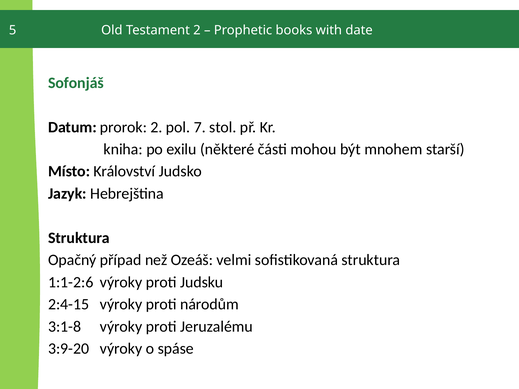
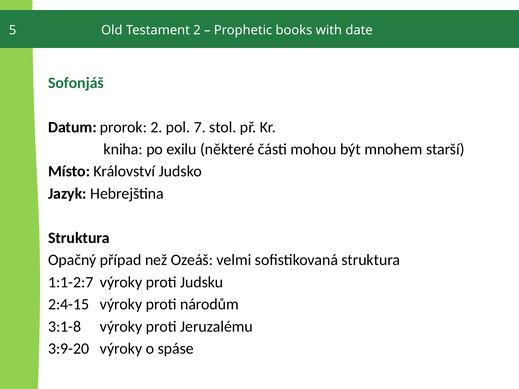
1:1-2:6: 1:1-2:6 -> 1:1-2:7
